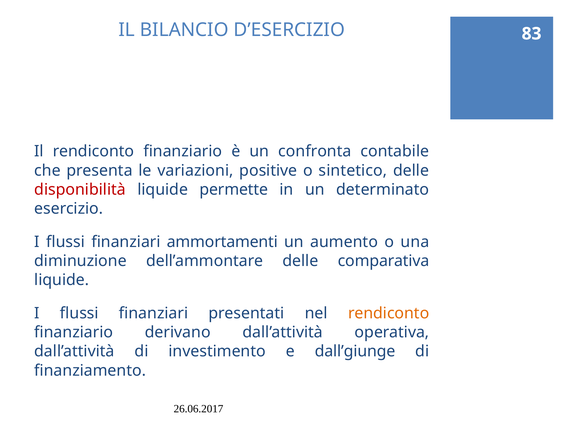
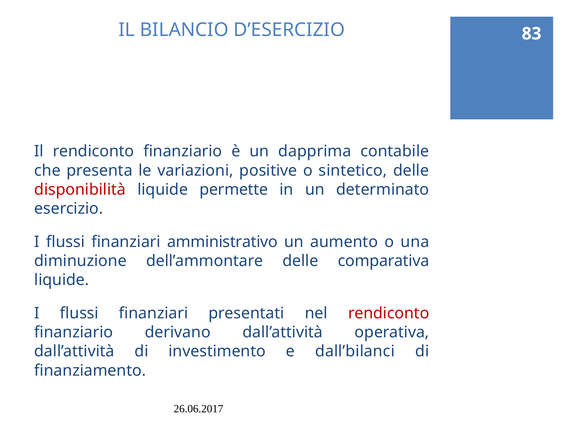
confronta: confronta -> dapprima
ammortamenti: ammortamenti -> amministrativo
rendiconto at (389, 313) colour: orange -> red
dall’giunge: dall’giunge -> dall’bilanci
